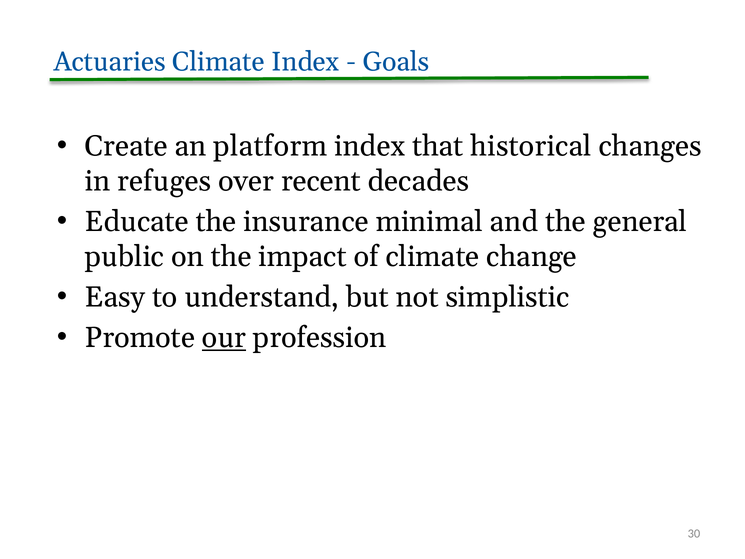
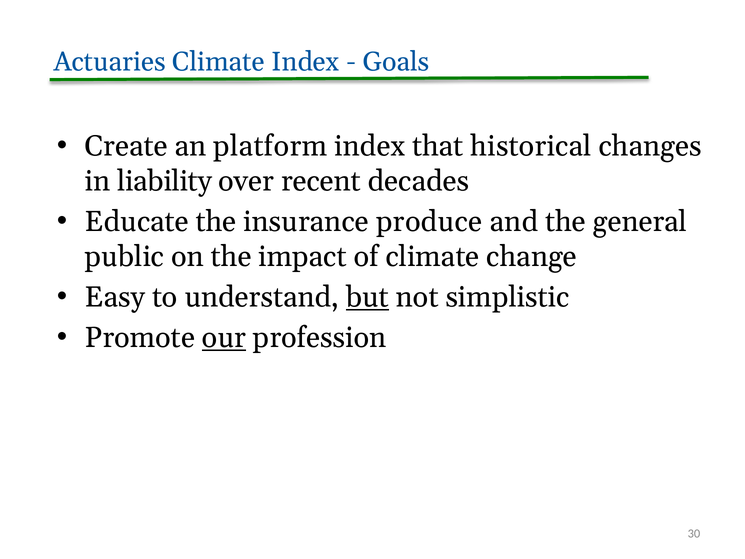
refuges: refuges -> liability
minimal: minimal -> produce
but underline: none -> present
